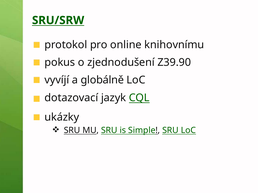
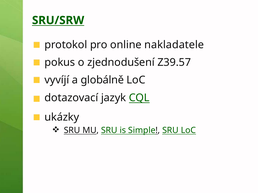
knihovnímu: knihovnímu -> nakladatele
Z39.90: Z39.90 -> Z39.57
